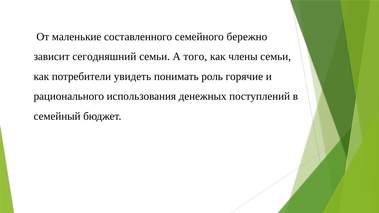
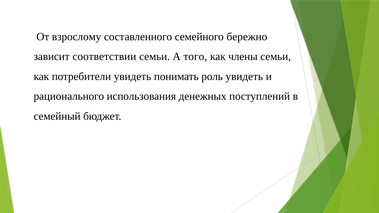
маленькие: маленькие -> взрослому
сегодняшний: сегодняшний -> соответствии
роль горячие: горячие -> увидеть
